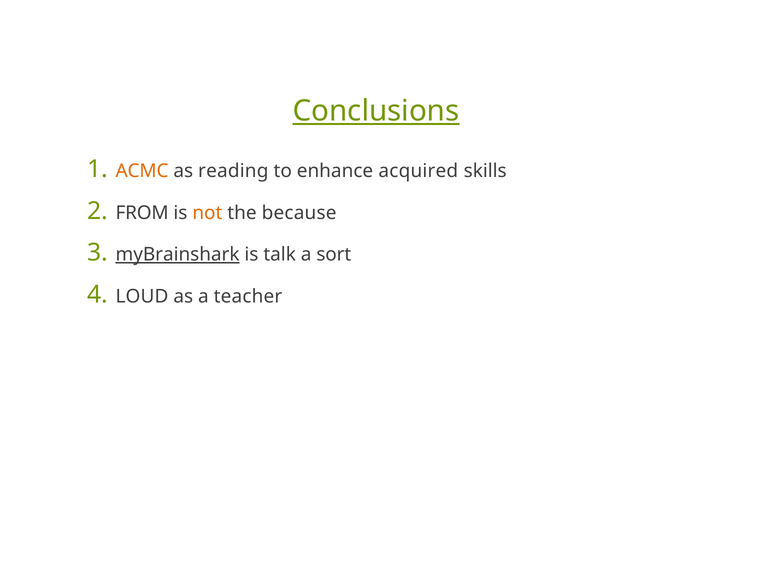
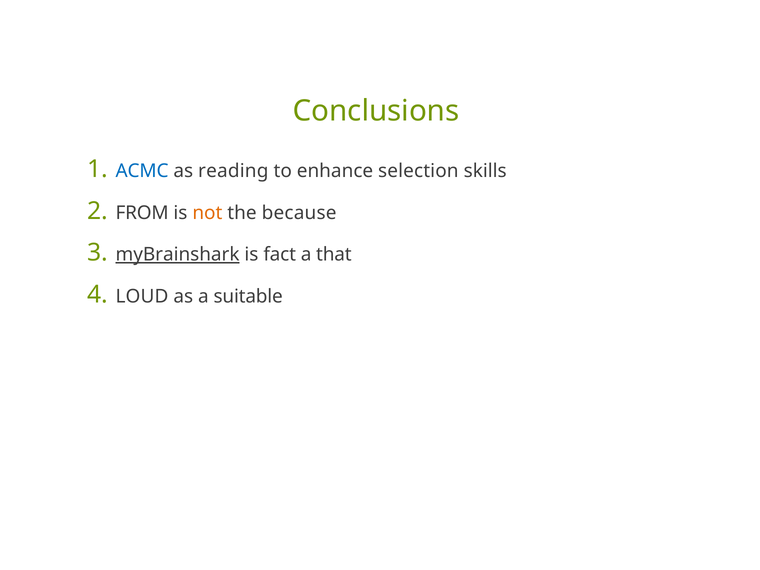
Conclusions underline: present -> none
ACMC colour: orange -> blue
acquired: acquired -> selection
talk: talk -> fact
sort: sort -> that
teacher: teacher -> suitable
